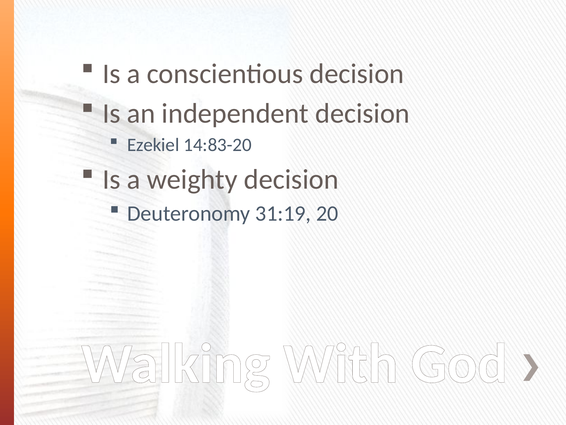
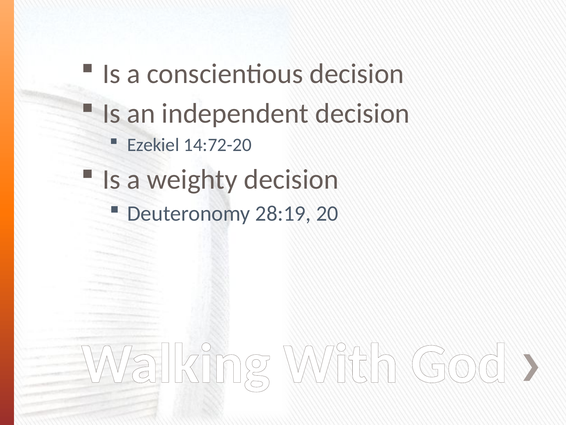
14:83-20: 14:83-20 -> 14:72-20
31:19: 31:19 -> 28:19
